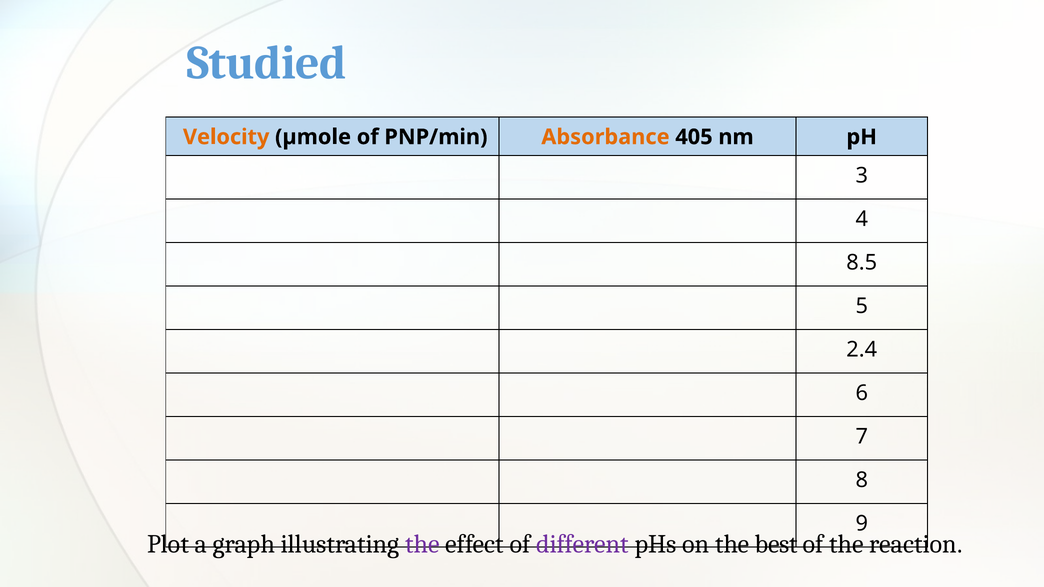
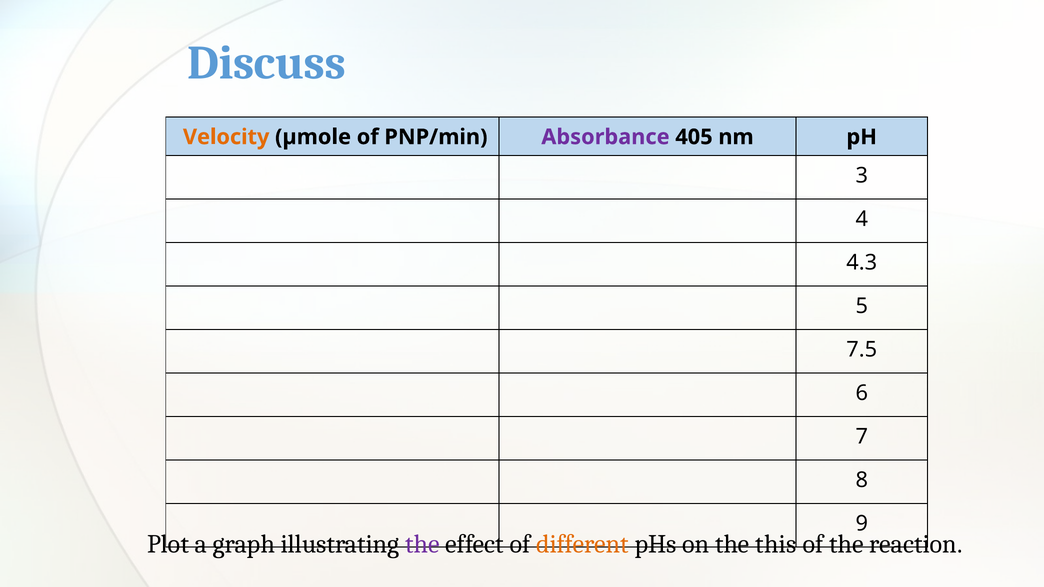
Studied: Studied -> Discuss
Absorbance colour: orange -> purple
8.5: 8.5 -> 4.3
2.4: 2.4 -> 7.5
different colour: purple -> orange
best: best -> this
